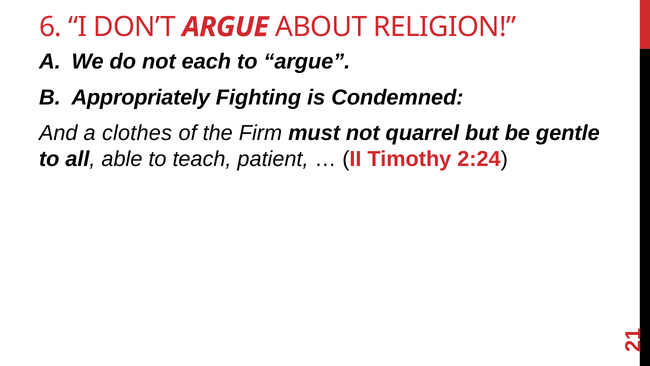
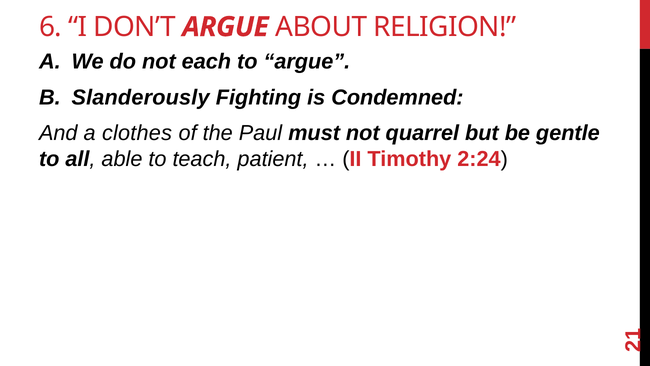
Appropriately: Appropriately -> Slanderously
Firm: Firm -> Paul
